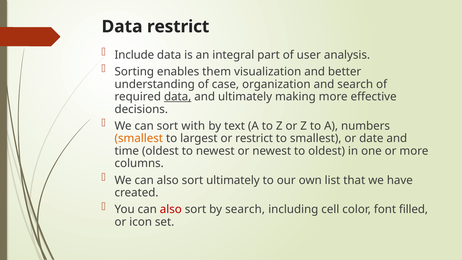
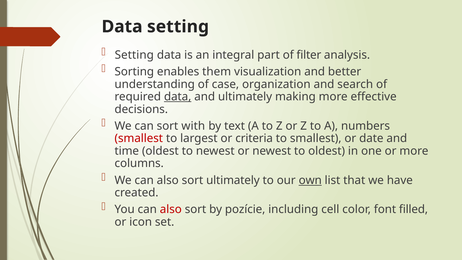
Data restrict: restrict -> setting
Include at (134, 55): Include -> Setting
user: user -> filter
smallest at (139, 138) colour: orange -> red
or restrict: restrict -> criteria
own underline: none -> present
by search: search -> pozície
